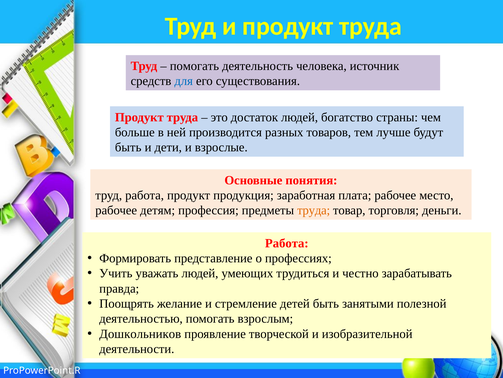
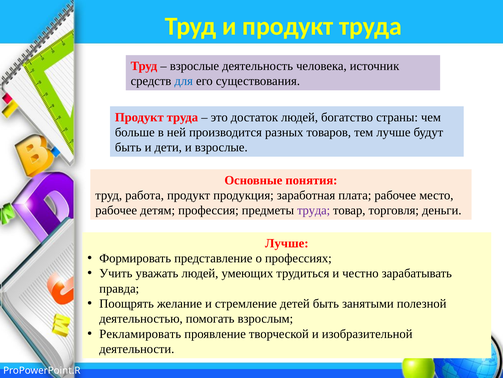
помогать at (194, 66): помогать -> взрослые
труда at (314, 210) colour: orange -> purple
Работа at (287, 243): Работа -> Лучше
Дошкольников: Дошкольников -> Рекламировать
